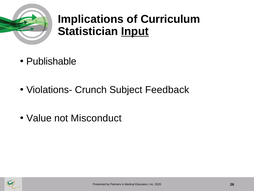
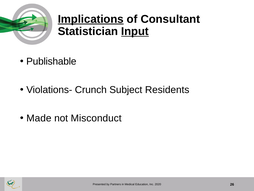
Implications underline: none -> present
Curriculum: Curriculum -> Consultant
Feedback: Feedback -> Residents
Value: Value -> Made
